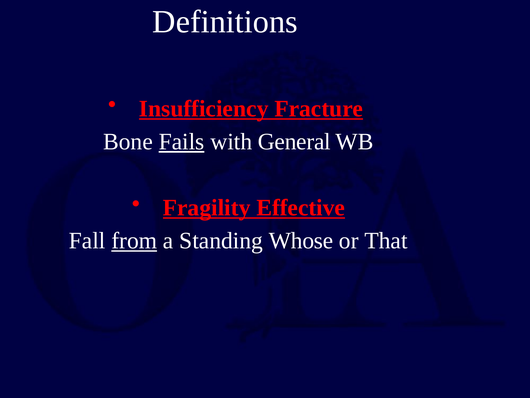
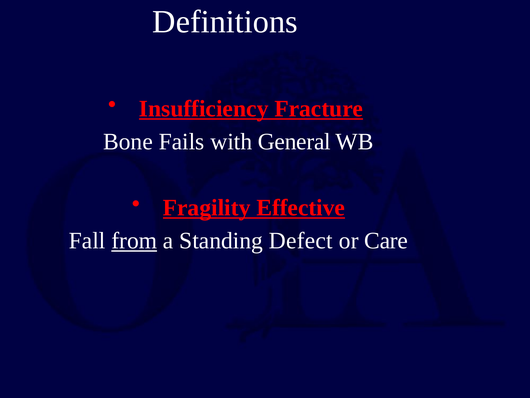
Fails underline: present -> none
Whose: Whose -> Defect
That: That -> Care
